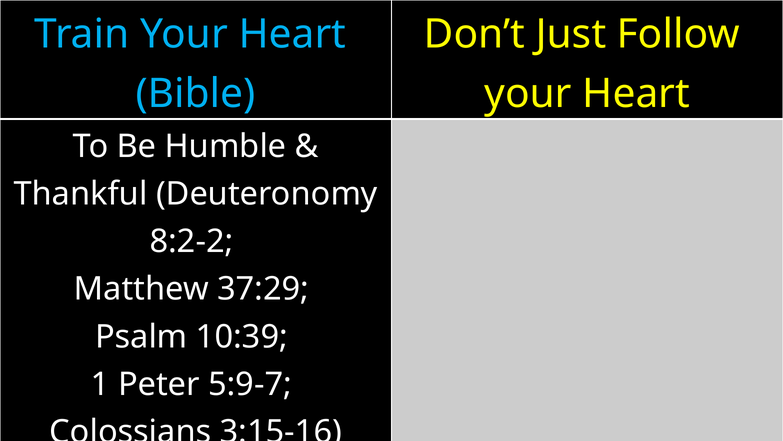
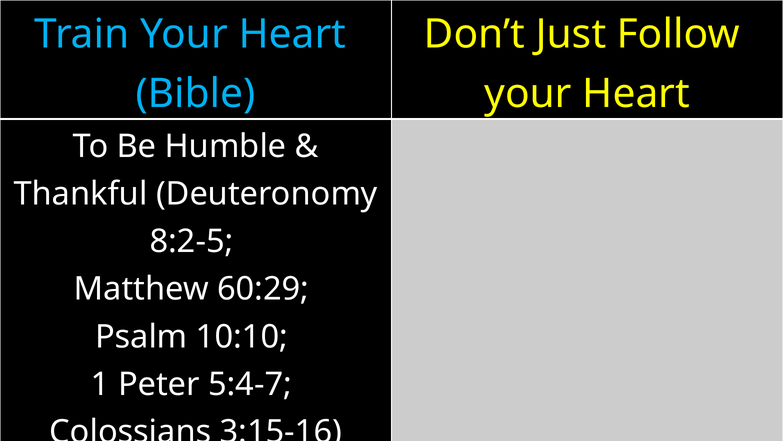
8:2-2: 8:2-2 -> 8:2-5
37:29: 37:29 -> 60:29
10:39: 10:39 -> 10:10
5:9-7: 5:9-7 -> 5:4-7
